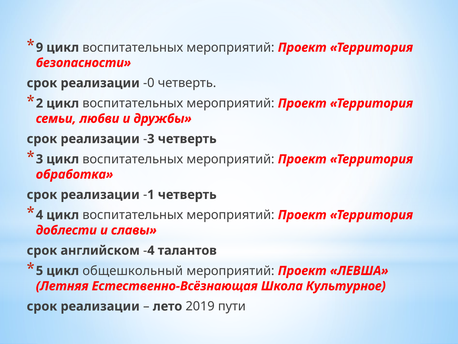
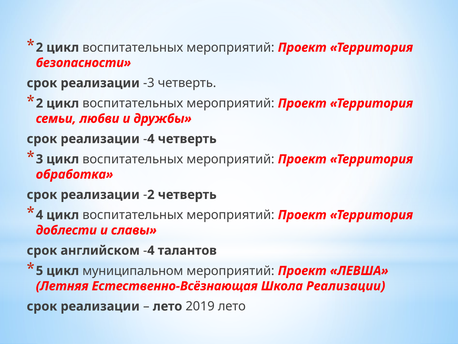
9 at (39, 47): 9 -> 2
-0: -0 -> -3
3 at (151, 139): 3 -> 4
1 at (151, 194): 1 -> 2
общешкольный: общешкольный -> муниципальном
Школа Культурное: Культурное -> Реализации
2019 пути: пути -> лето
